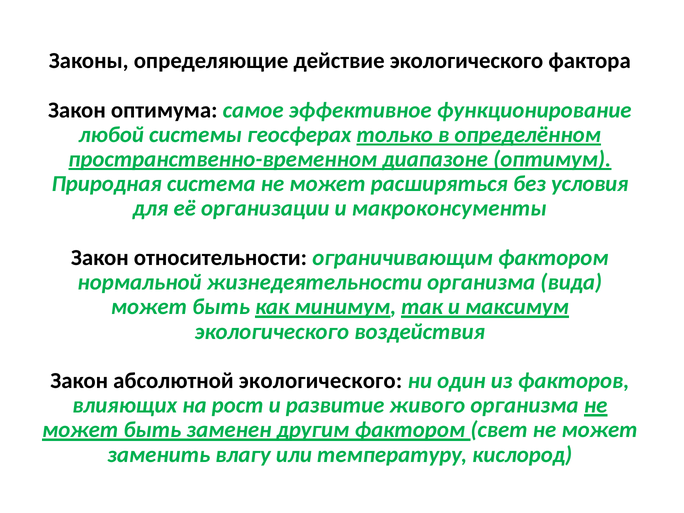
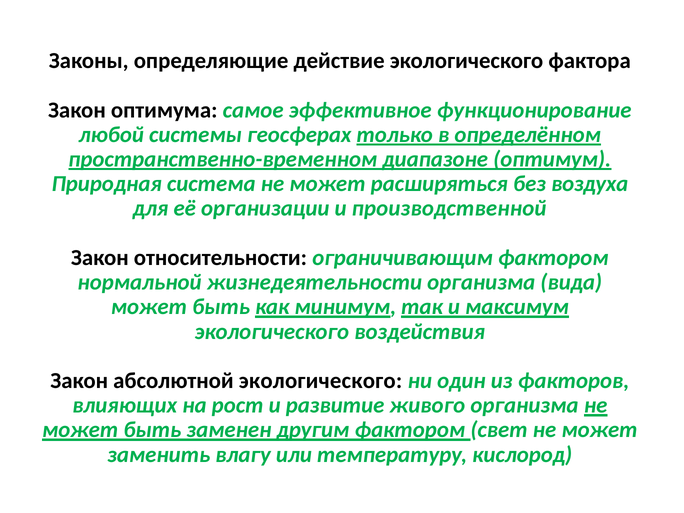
условия: условия -> воздуха
макроконсументы: макроконсументы -> производственной
